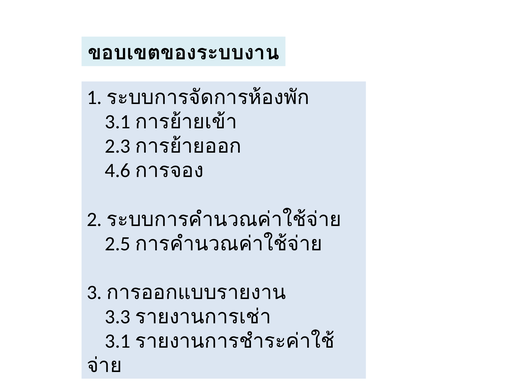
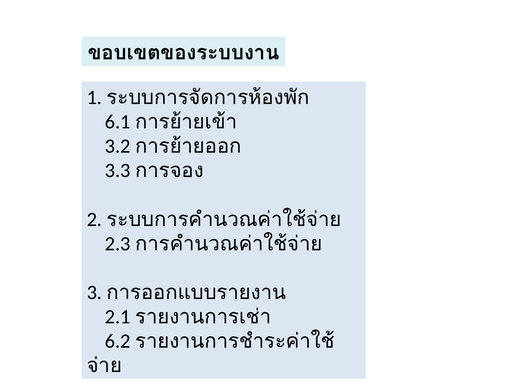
3.1 at (118, 122): 3.1 -> 6.1
2.3: 2.3 -> 3.2
4.6: 4.6 -> 3.3
2.5: 2.5 -> 2.3
3.3: 3.3 -> 2.1
3.1 at (118, 341): 3.1 -> 6.2
